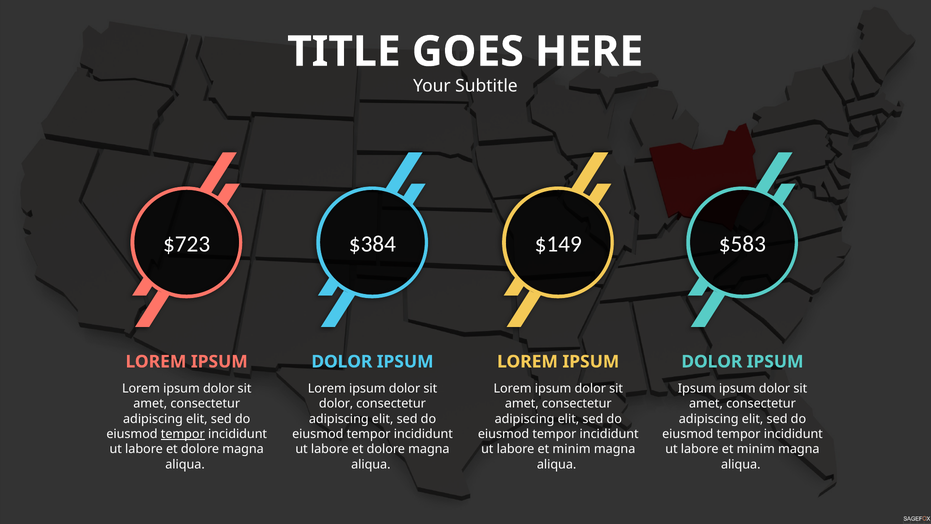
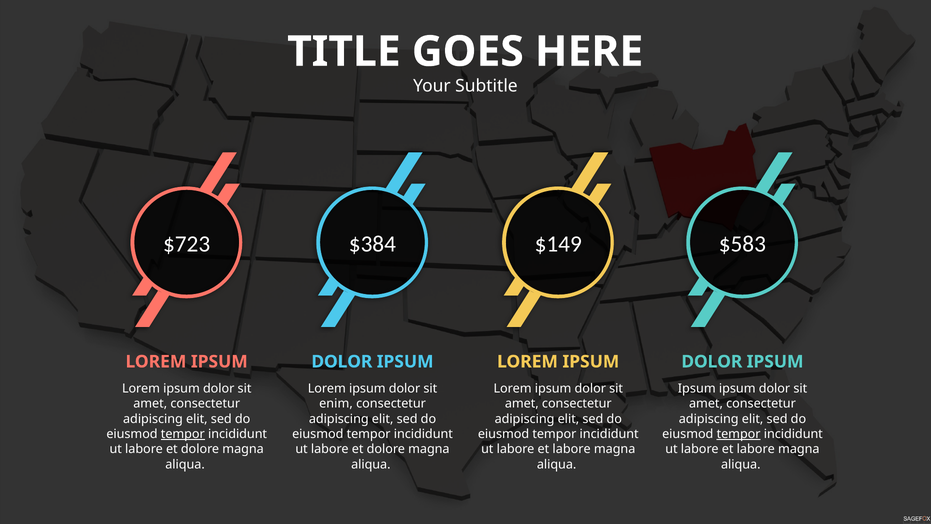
dolor at (336, 404): dolor -> enim
tempor at (739, 434) underline: none -> present
minim at (572, 449): minim -> labore
minim at (756, 449): minim -> labore
